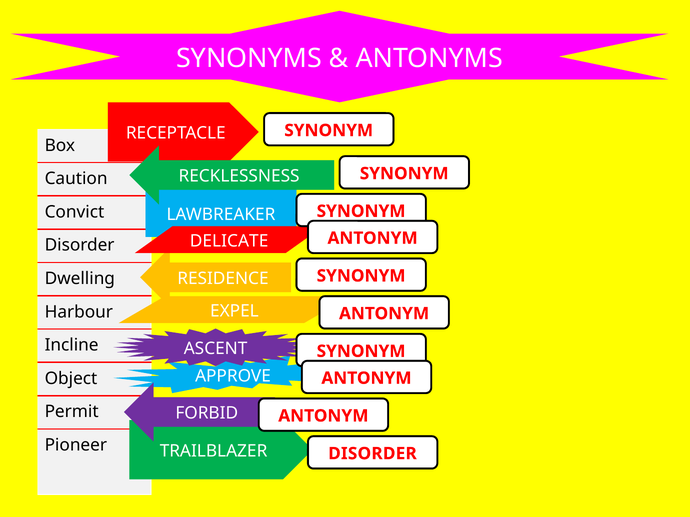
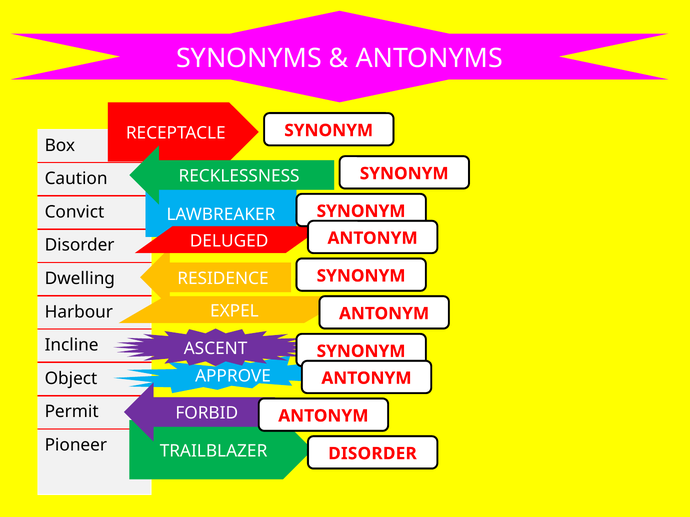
DELICATE: DELICATE -> DELUGED
